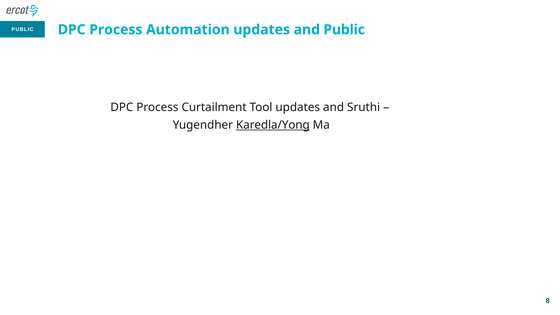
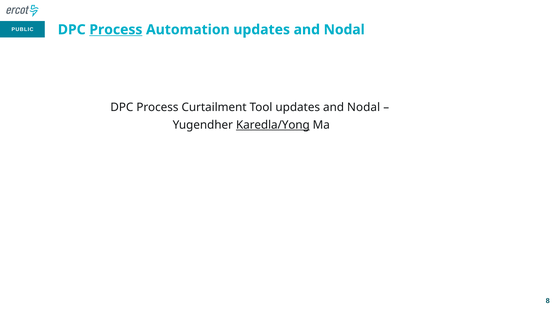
Process at (116, 30) underline: none -> present
Automation updates and Public: Public -> Nodal
Tool updates and Sruthi: Sruthi -> Nodal
